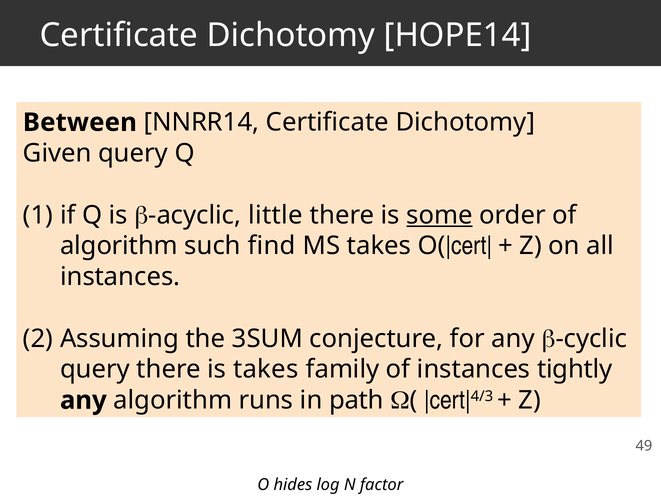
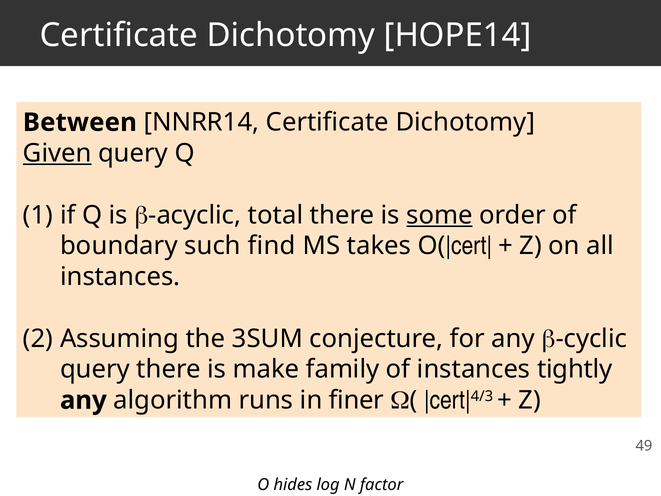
Given underline: none -> present
little: little -> total
algorithm at (119, 246): algorithm -> boundary
is takes: takes -> make
path: path -> finer
